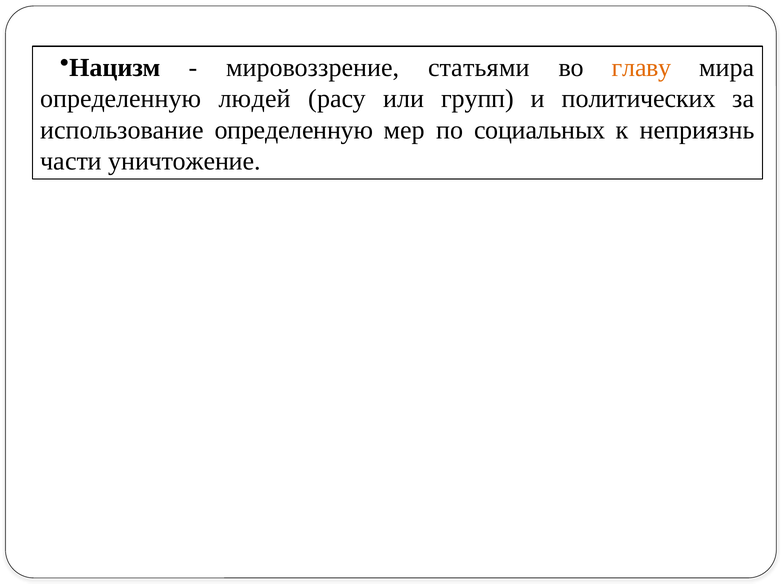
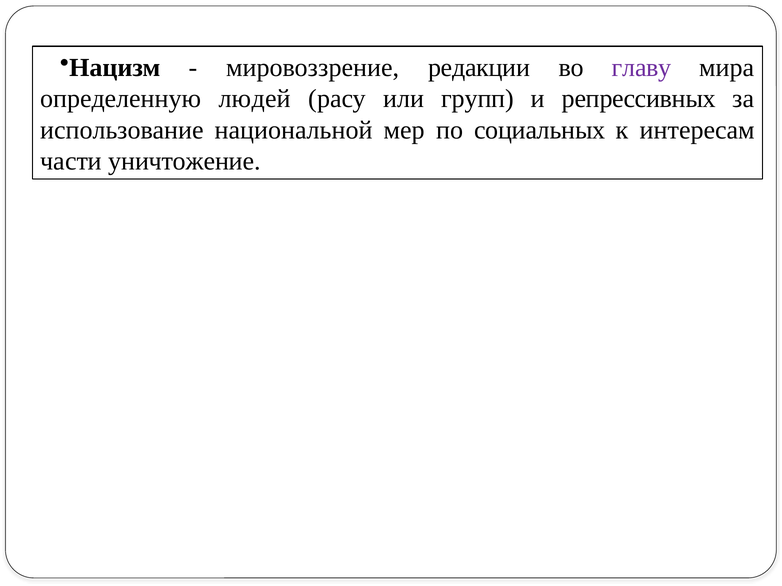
статьями: статьями -> редакции
главу colour: orange -> purple
политических: политических -> репрессивных
использование определенную: определенную -> национальной
неприязнь: неприязнь -> интересам
